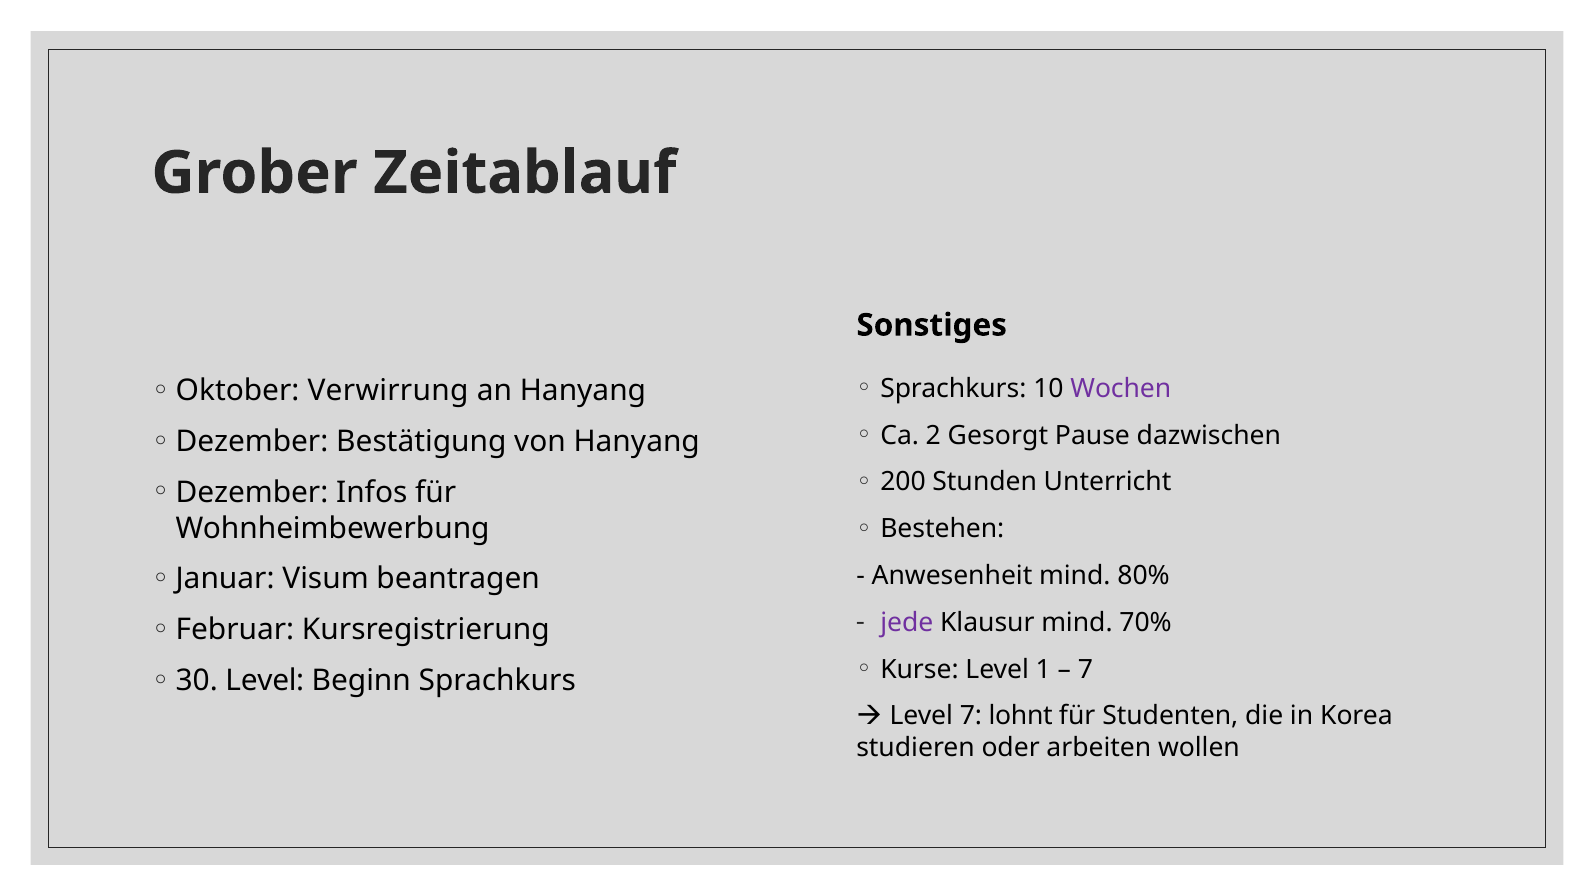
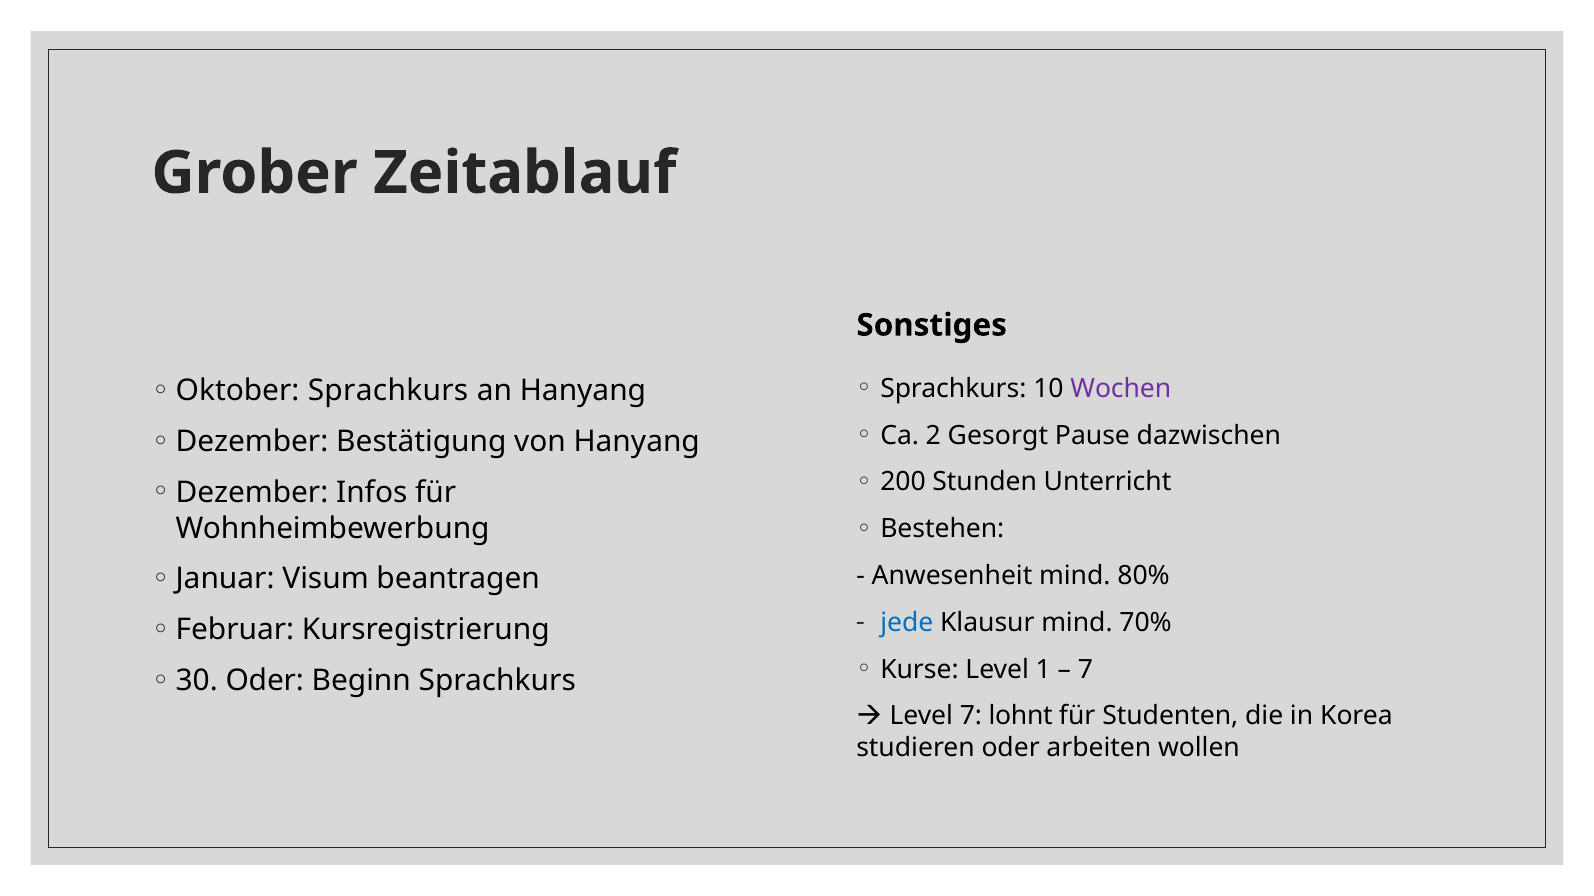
Oktober Verwirrung: Verwirrung -> Sprachkurs
jede colour: purple -> blue
30 Level: Level -> Oder
